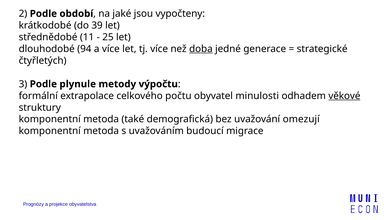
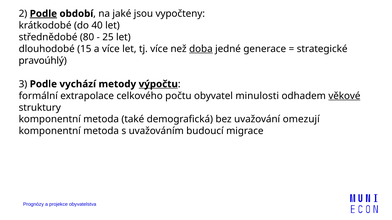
Podle at (43, 14) underline: none -> present
39: 39 -> 40
11: 11 -> 80
94: 94 -> 15
čtyřletých: čtyřletých -> pravoúhlý
plynule: plynule -> vychází
výpočtu underline: none -> present
